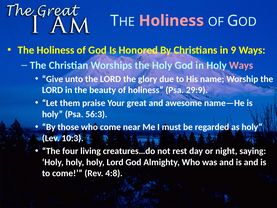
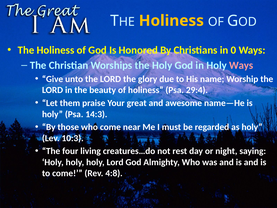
Holiness at (171, 21) colour: pink -> yellow
9: 9 -> 0
29:9: 29:9 -> 29:4
56:3: 56:3 -> 14:3
